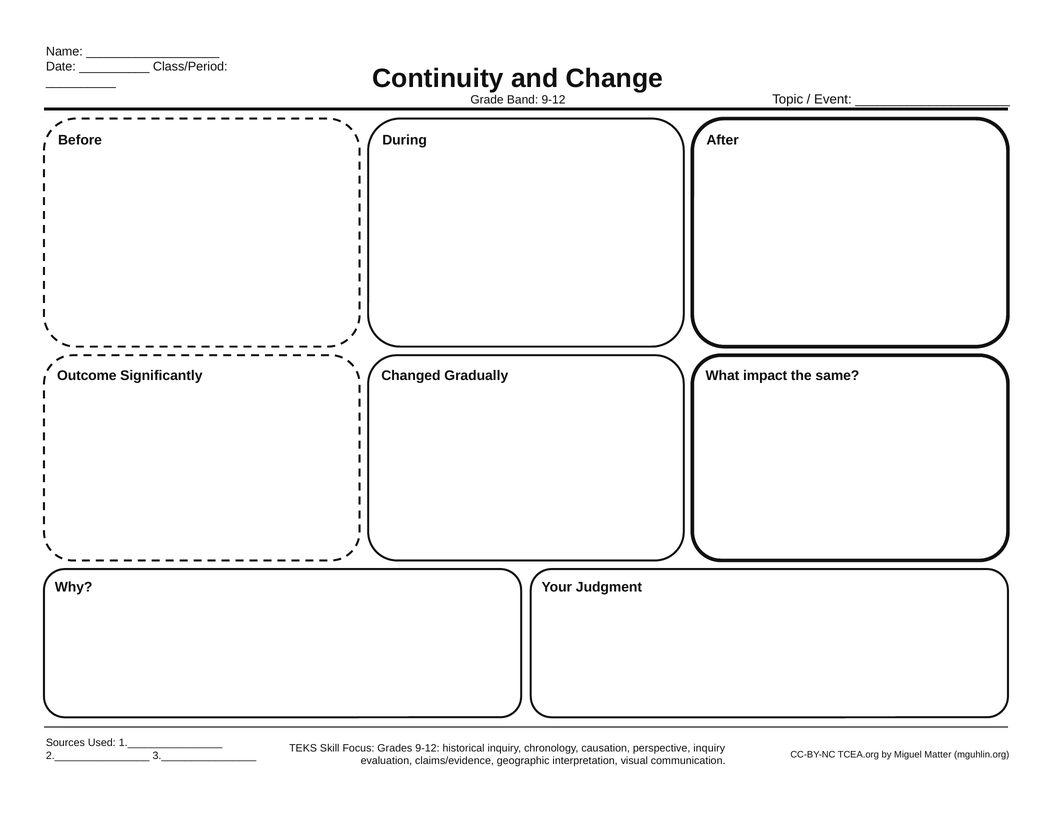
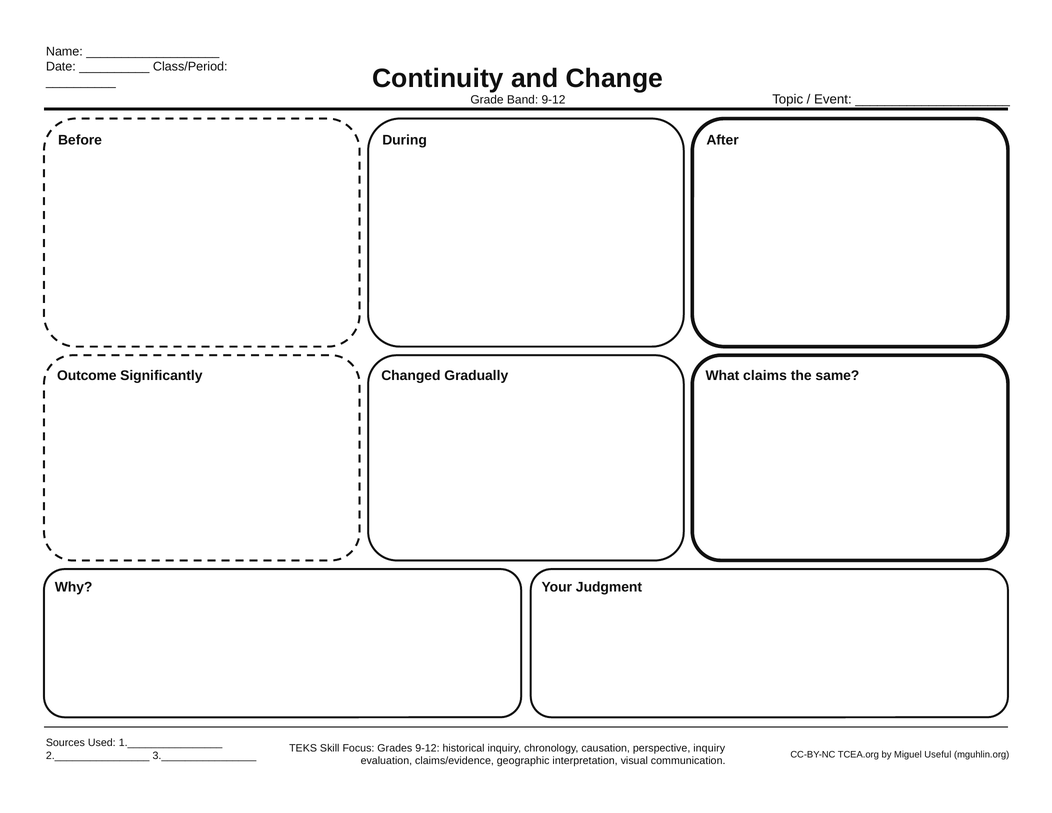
impact: impact -> claims
Matter: Matter -> Useful
